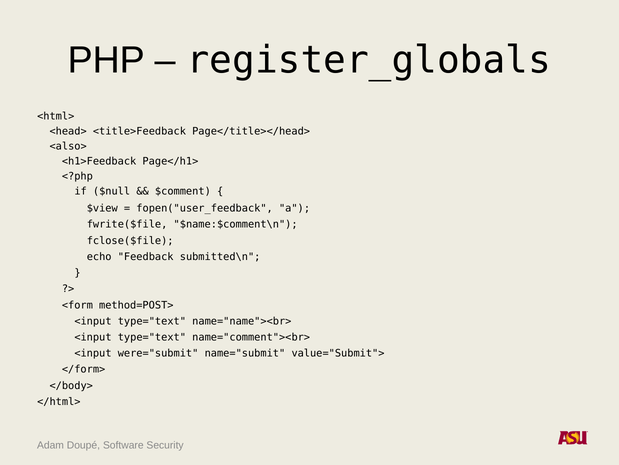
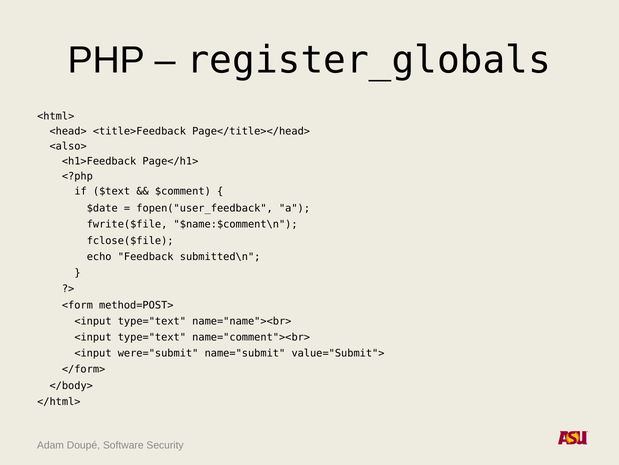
$null: $null -> $text
$view: $view -> $date
